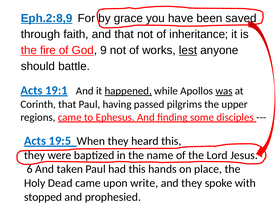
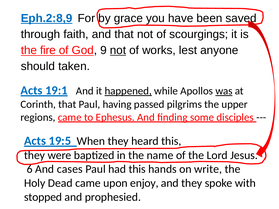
inheritance: inheritance -> scourgings
not at (118, 50) underline: none -> present
lest underline: present -> none
battle: battle -> taken
taken: taken -> cases
place: place -> write
write: write -> enjoy
